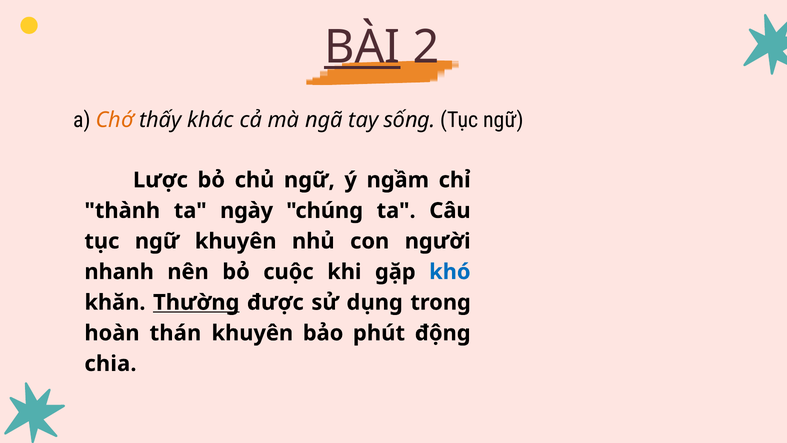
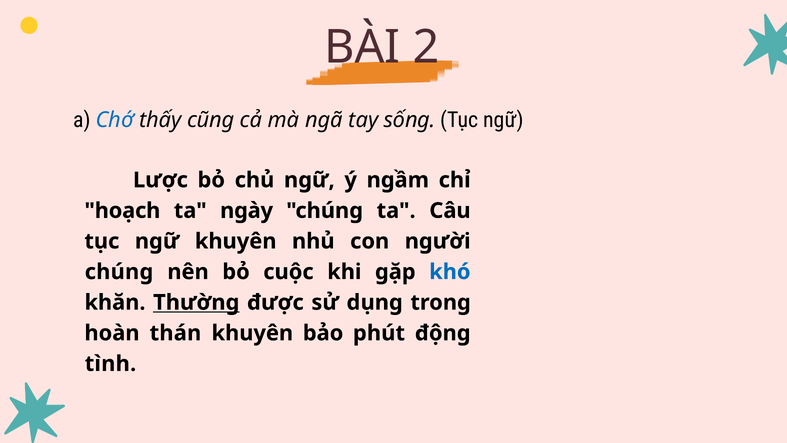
BÀI underline: present -> none
Chớ colour: orange -> blue
khác: khác -> cũng
thành: thành -> hoạch
nhanh at (119, 272): nhanh -> chúng
chia: chia -> tình
